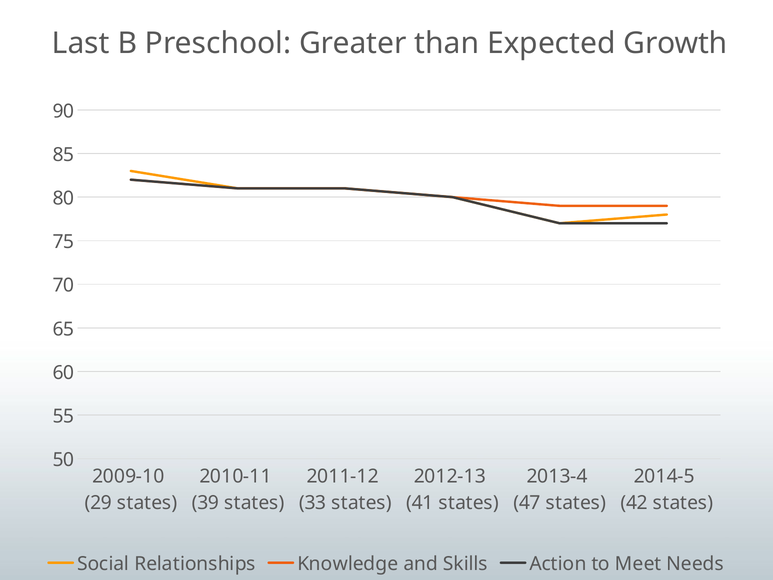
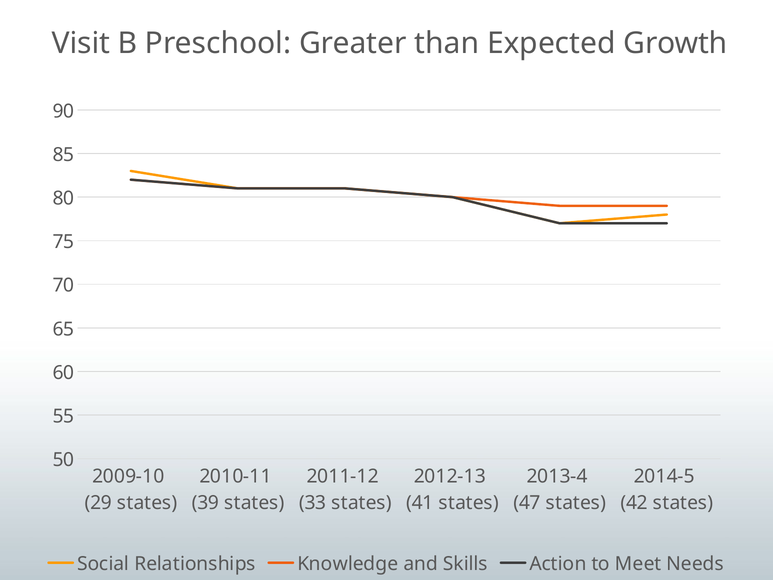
Last: Last -> Visit
